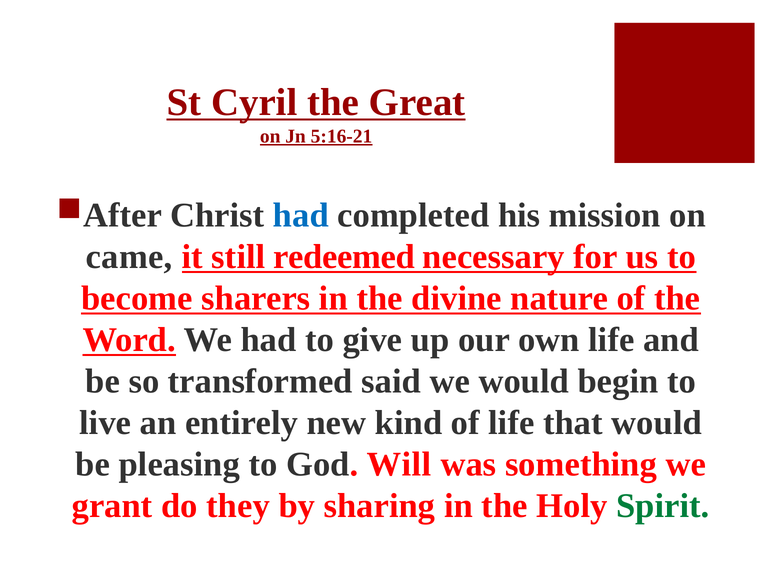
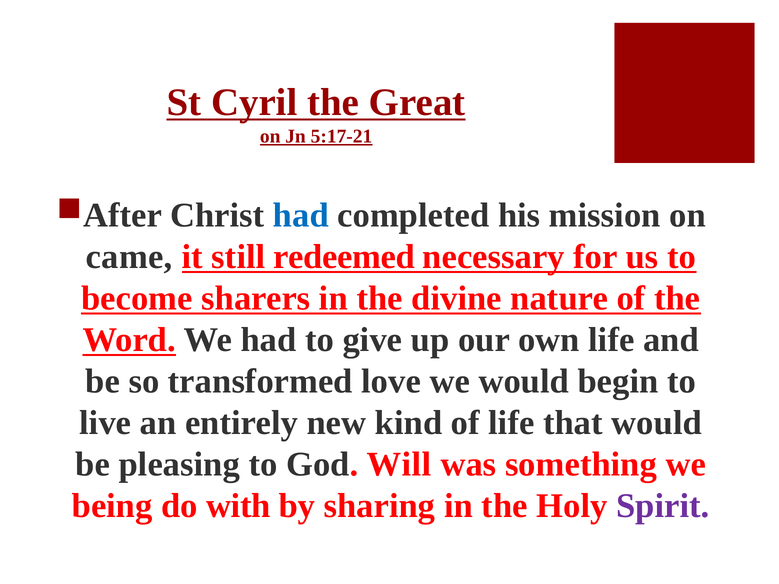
5:16-21: 5:16-21 -> 5:17-21
said: said -> love
grant: grant -> being
they: they -> with
Spirit colour: green -> purple
